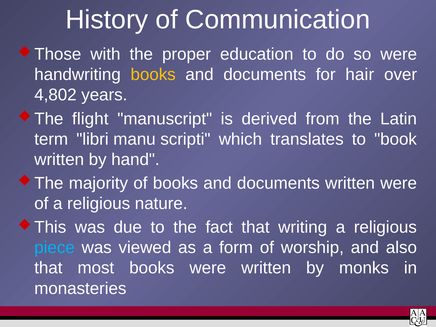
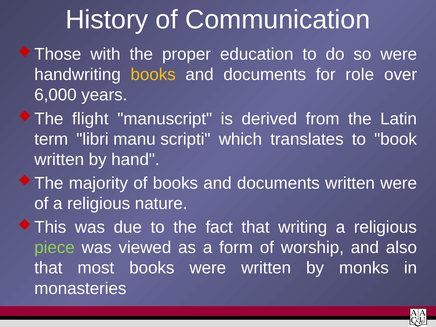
hair: hair -> role
4,802: 4,802 -> 6,000
piece colour: light blue -> light green
